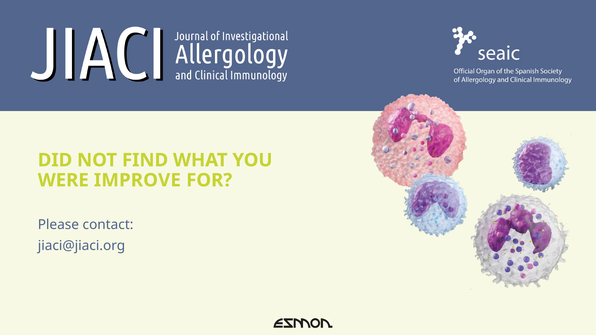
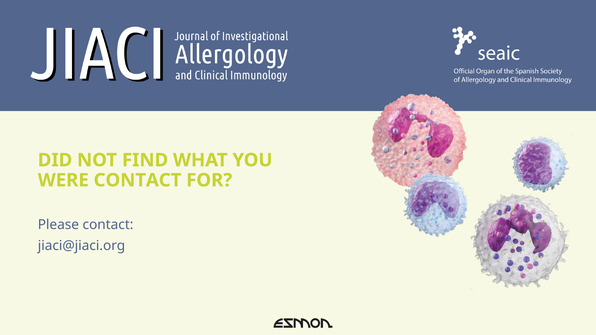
WERE IMPROVE: IMPROVE -> CONTACT
